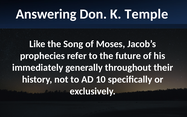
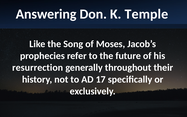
immediately: immediately -> resurrection
10: 10 -> 17
